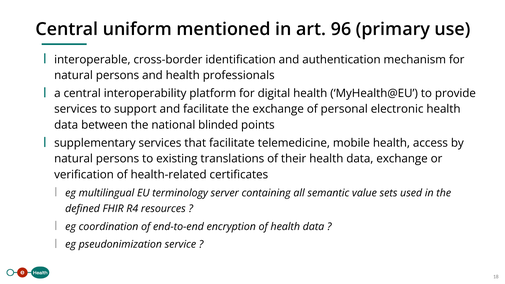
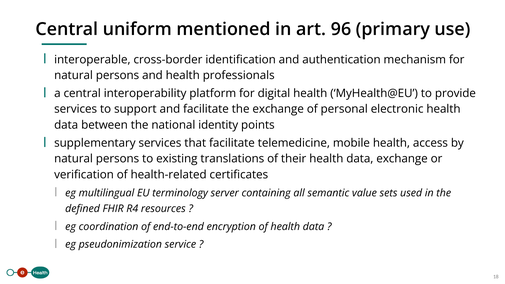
blinded: blinded -> identity
